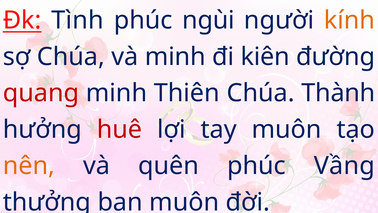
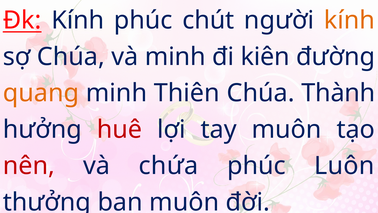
Tình at (78, 20): Tình -> Kính
ngùi: ngùi -> chút
quang colour: red -> orange
nên colour: orange -> red
quên: quên -> chứa
Vầng: Vầng -> Luôn
